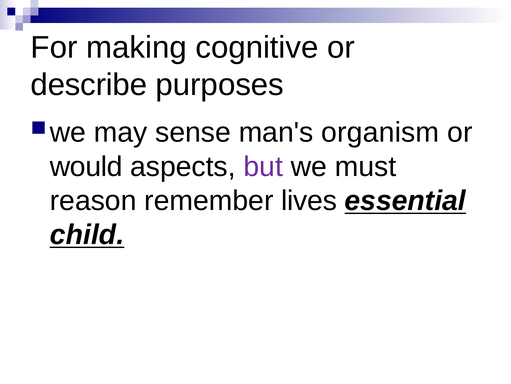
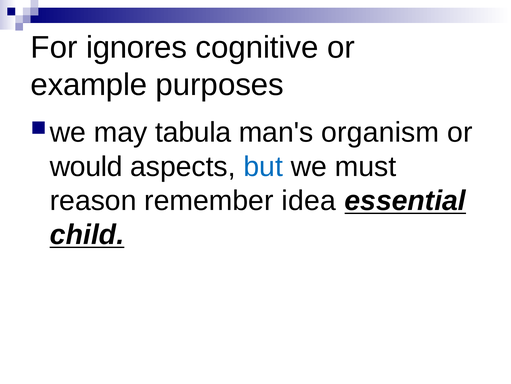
making: making -> ignores
describe: describe -> example
sense: sense -> tabula
but colour: purple -> blue
lives: lives -> idea
